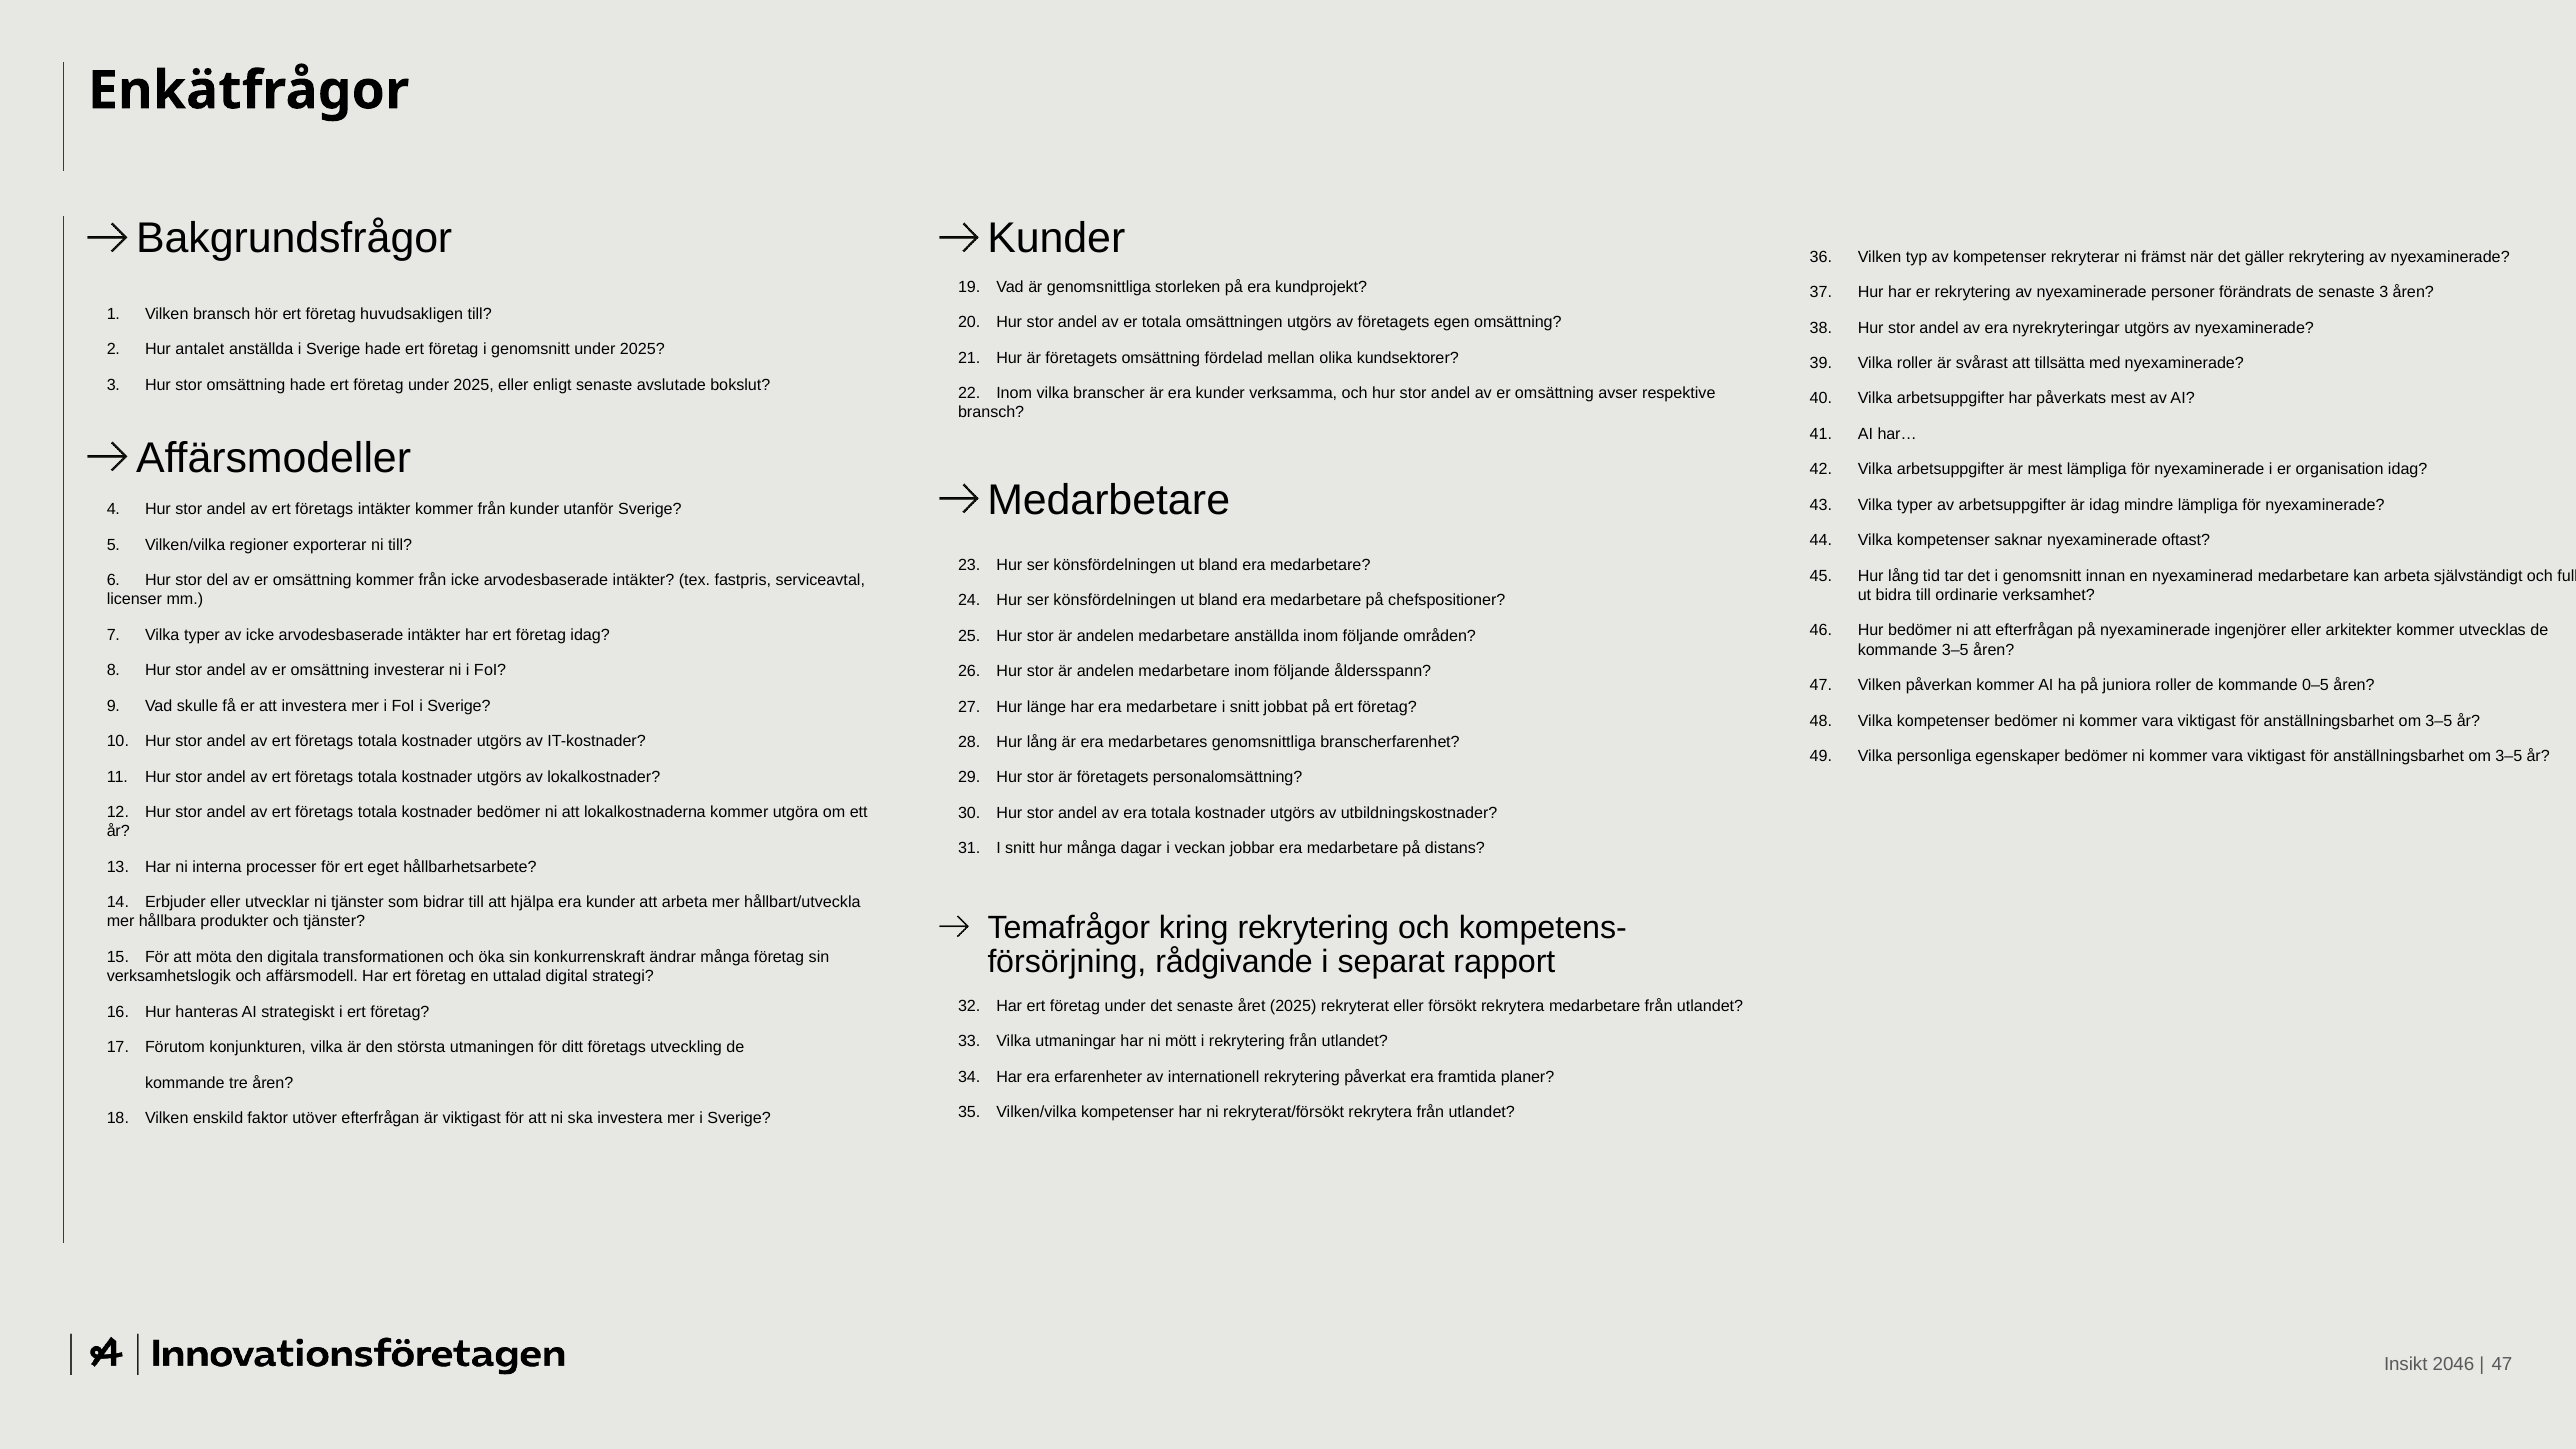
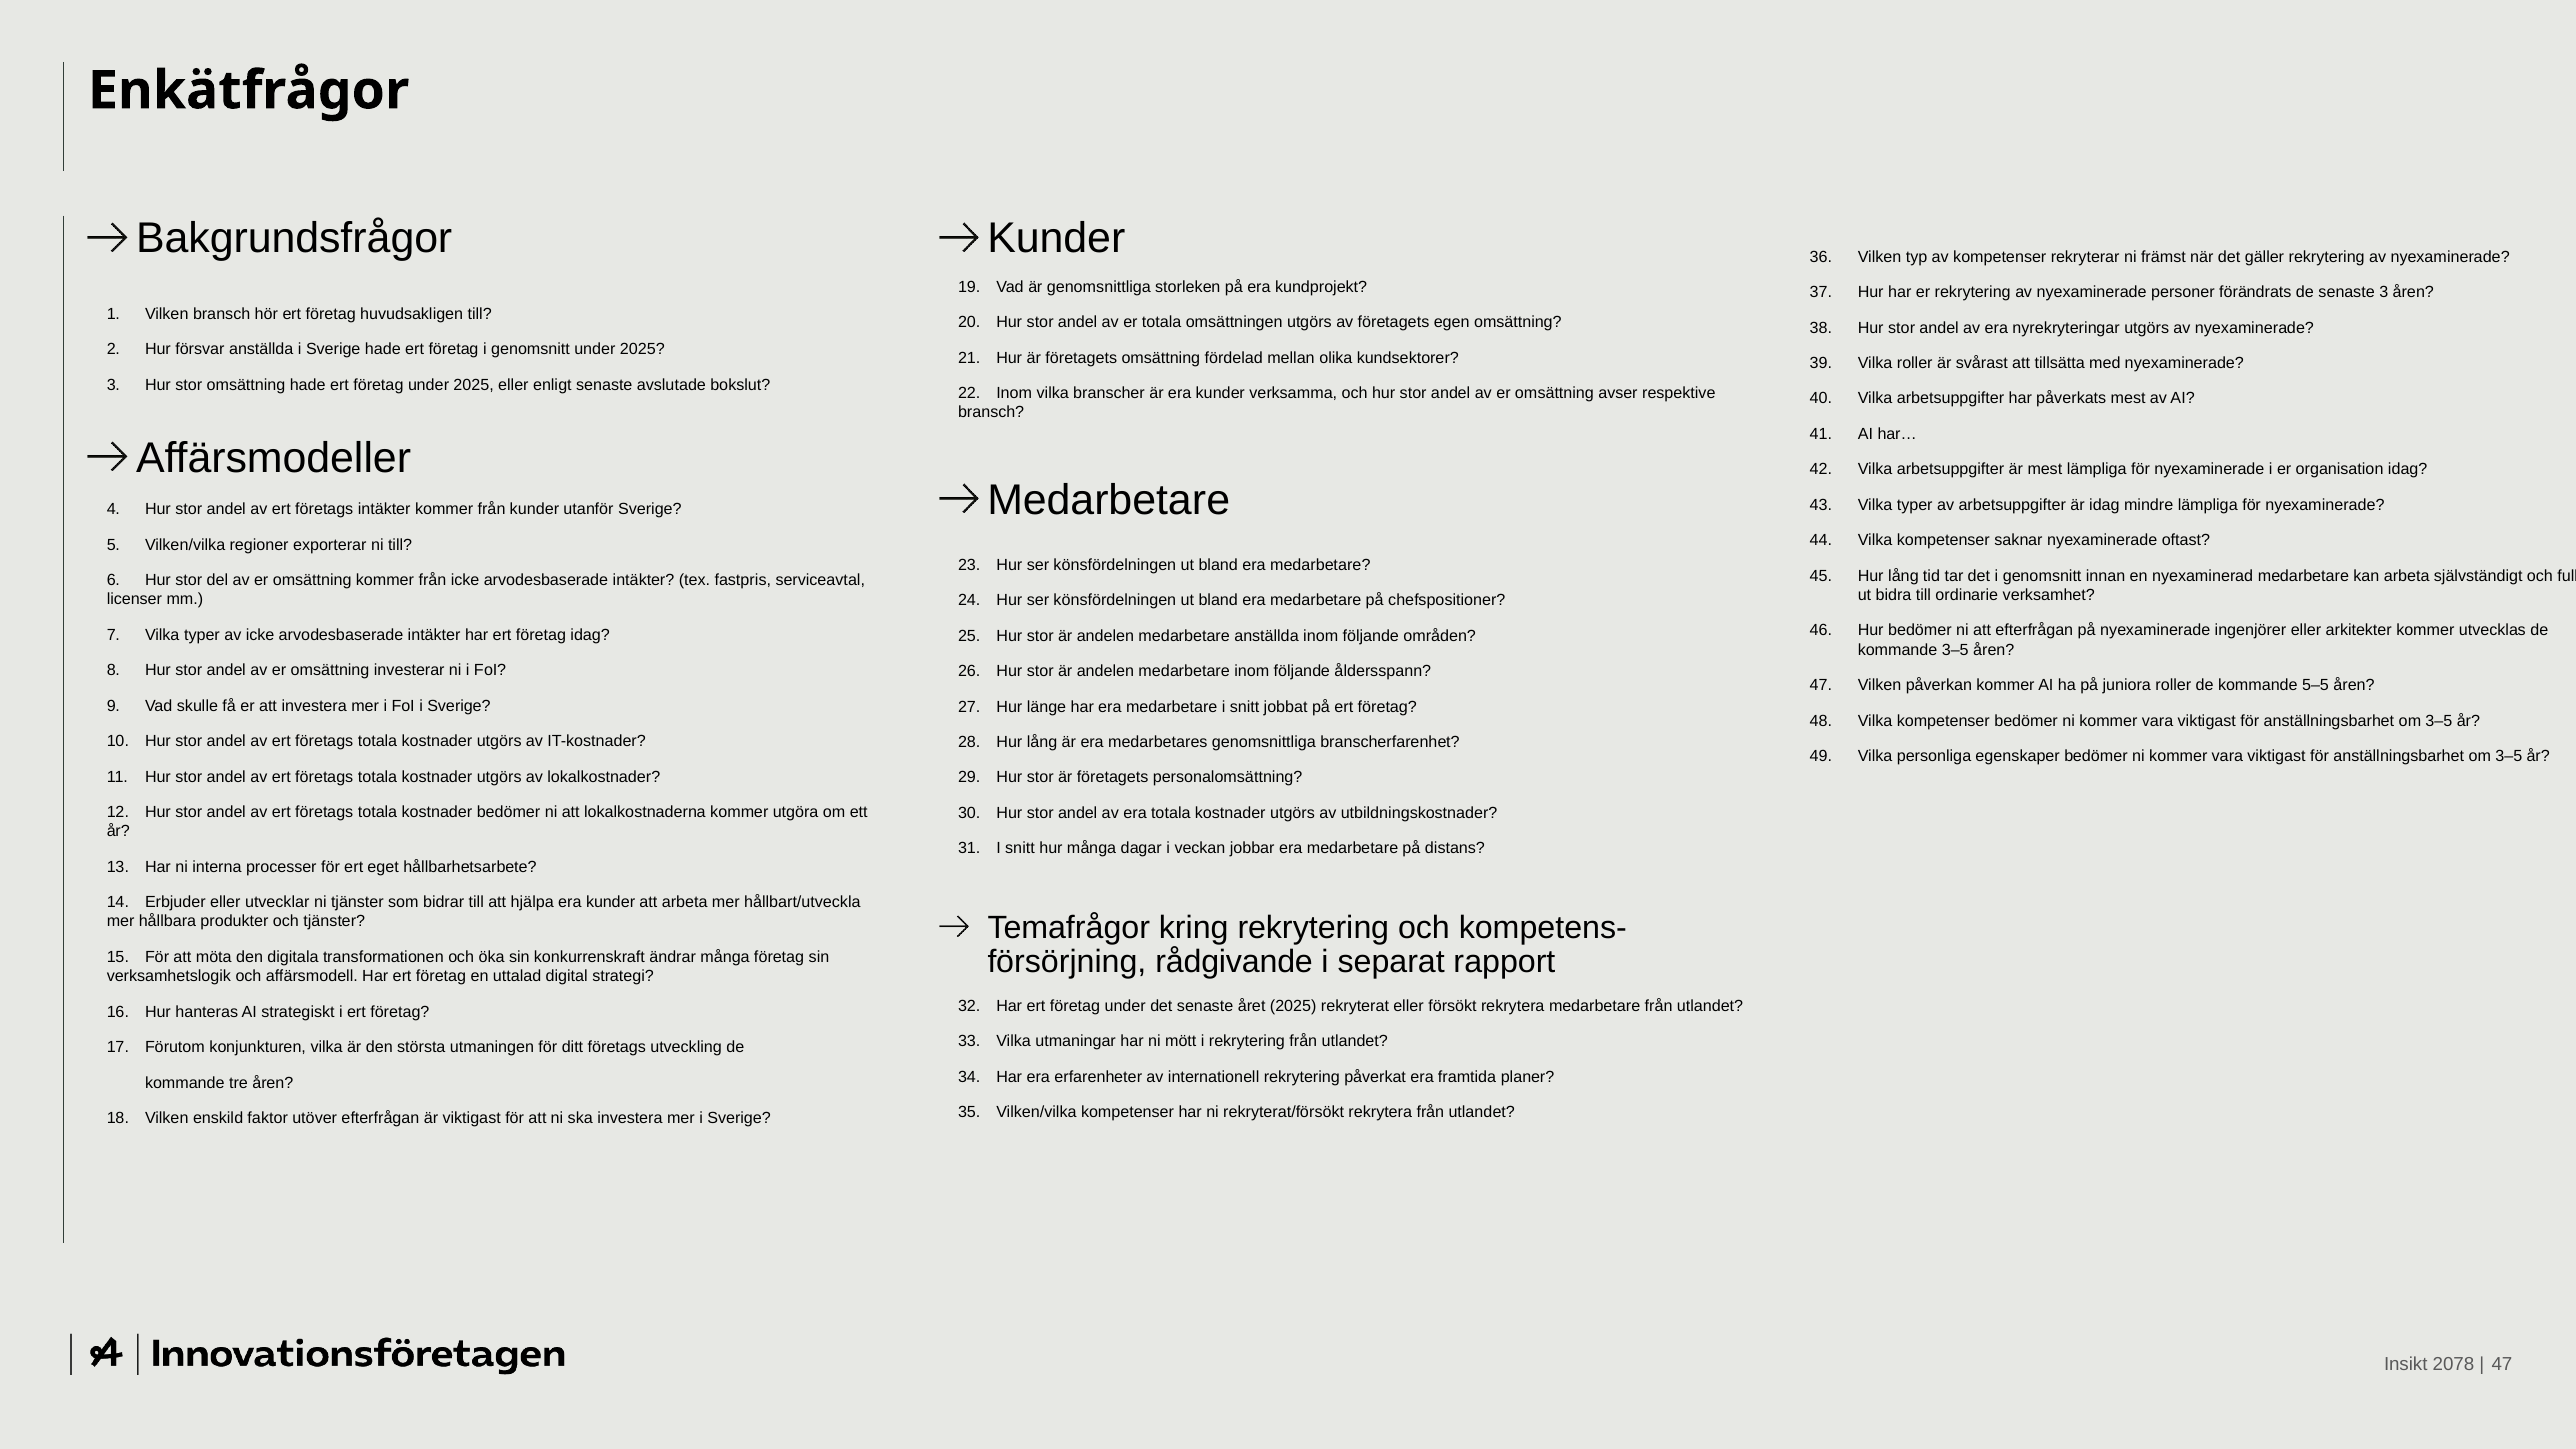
antalet: antalet -> försvar
0–5: 0–5 -> 5–5
2046: 2046 -> 2078
